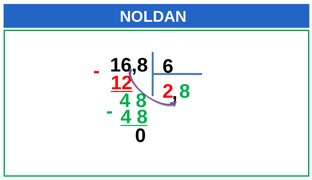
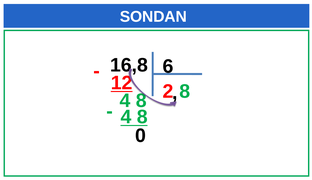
NOLDAN: NOLDAN -> SONDAN
